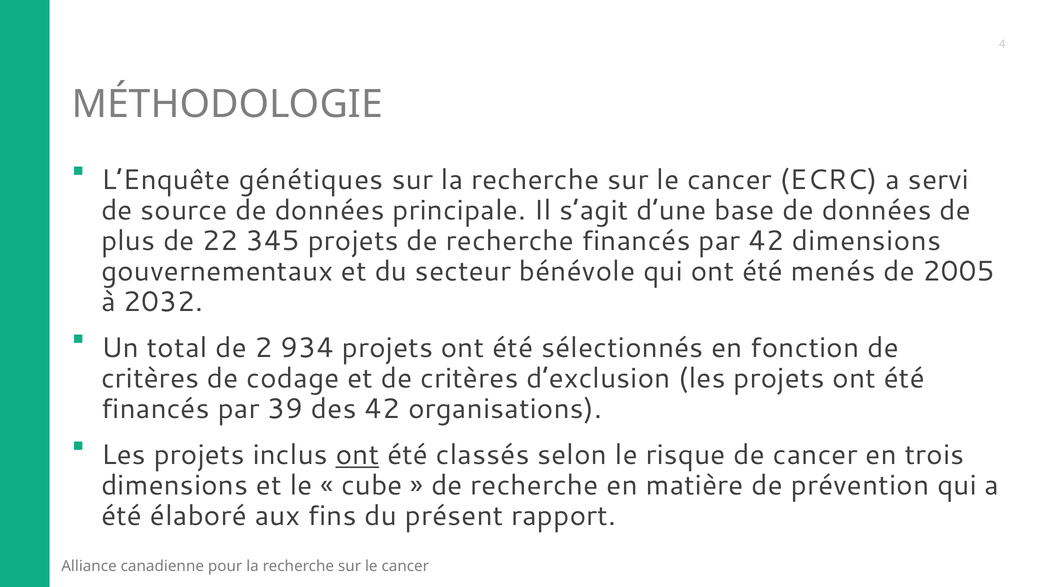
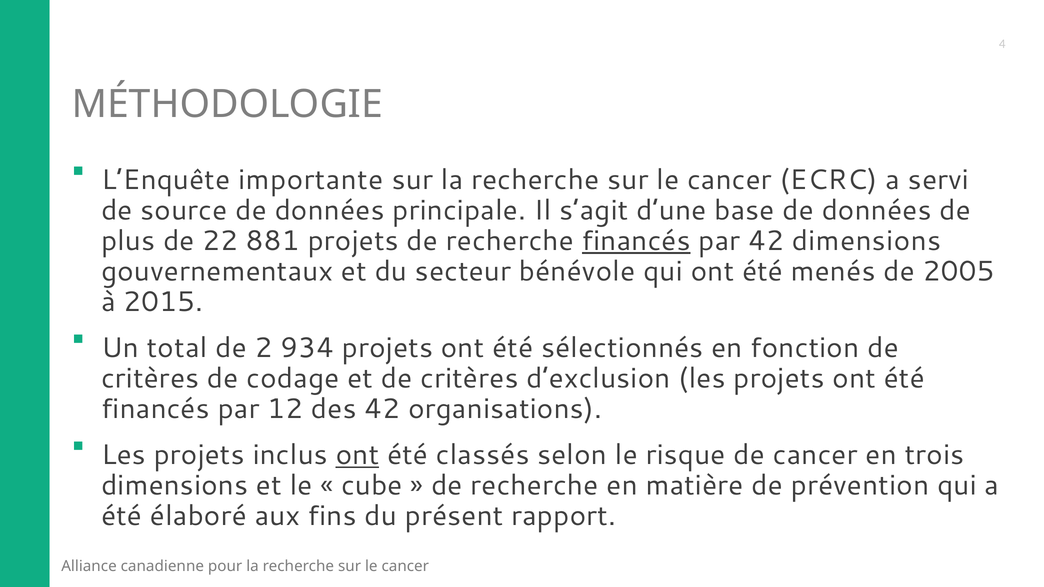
génétiques: génétiques -> importante
345: 345 -> 881
financés at (636, 241) underline: none -> present
2032: 2032 -> 2015
39: 39 -> 12
